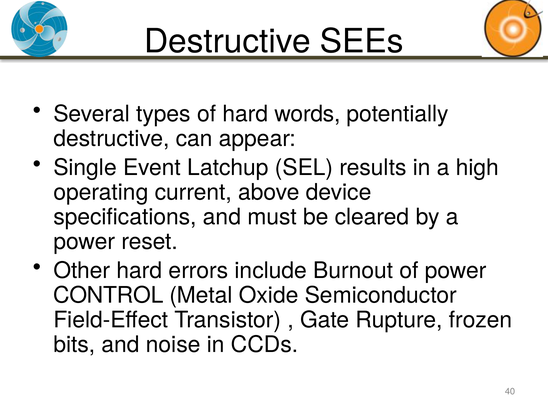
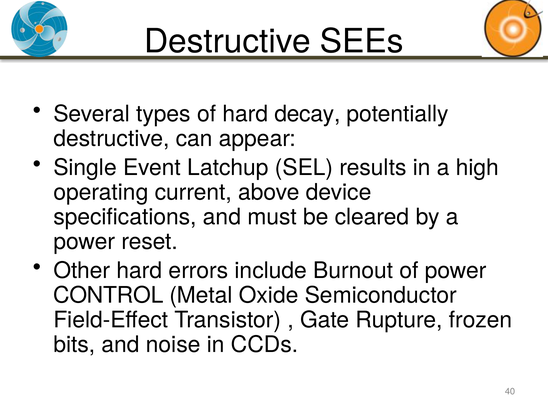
words: words -> decay
